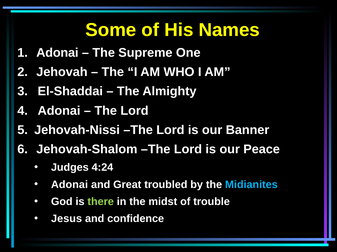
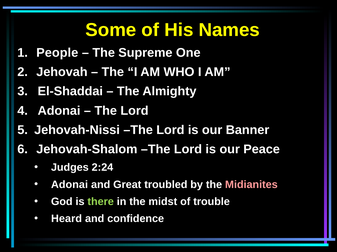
Adonai at (57, 53): Adonai -> People
4:24: 4:24 -> 2:24
Midianites colour: light blue -> pink
Jesus: Jesus -> Heard
